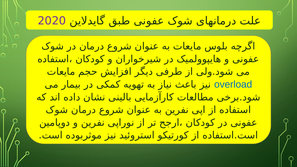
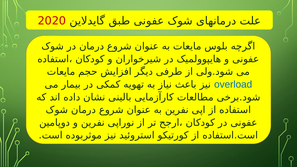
2020 colour: purple -> red
